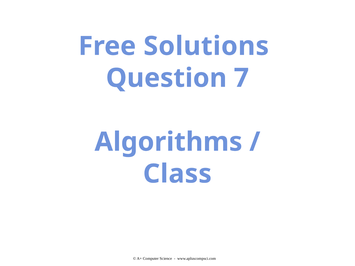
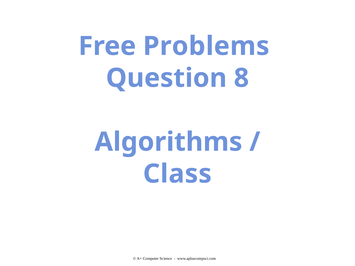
Solutions: Solutions -> Problems
7: 7 -> 8
